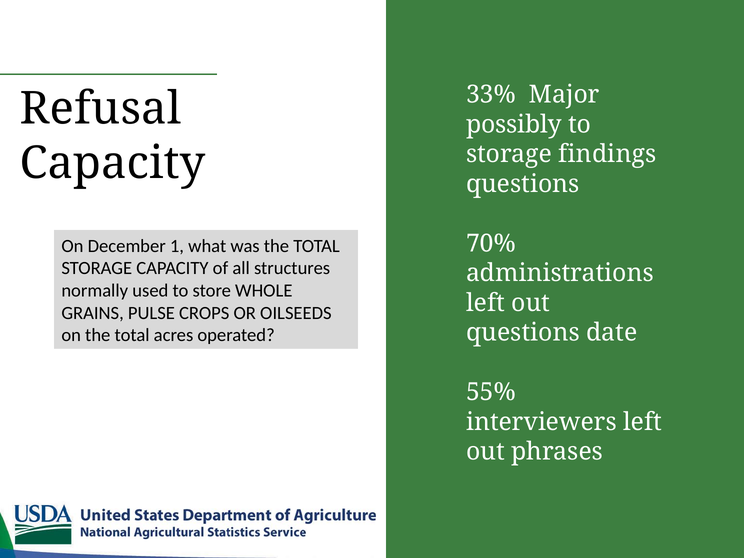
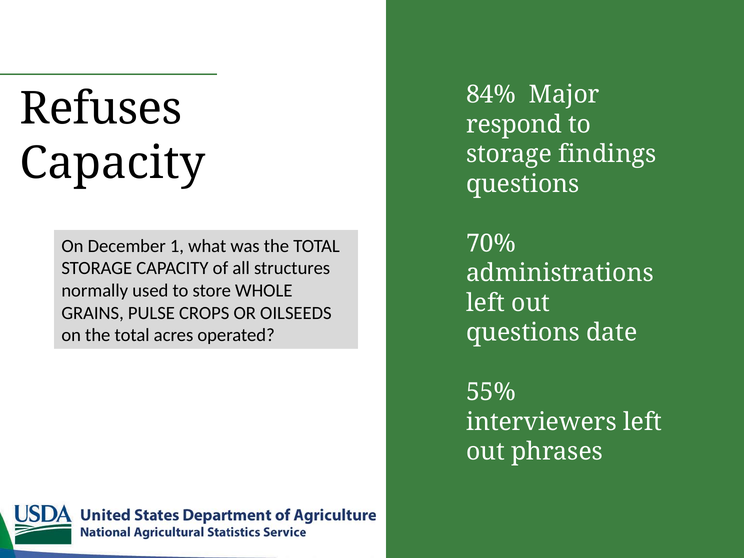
33%: 33% -> 84%
Refusal: Refusal -> Refuses
possibly: possibly -> respond
